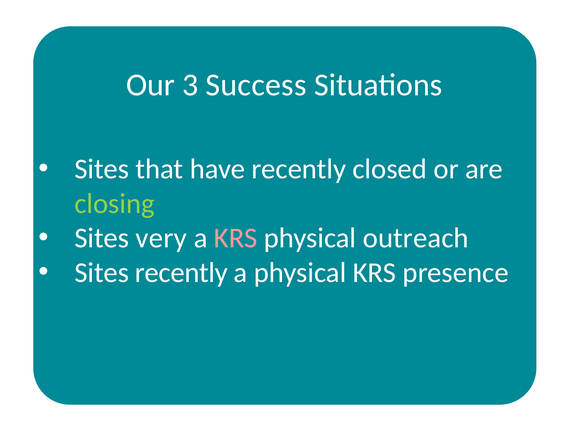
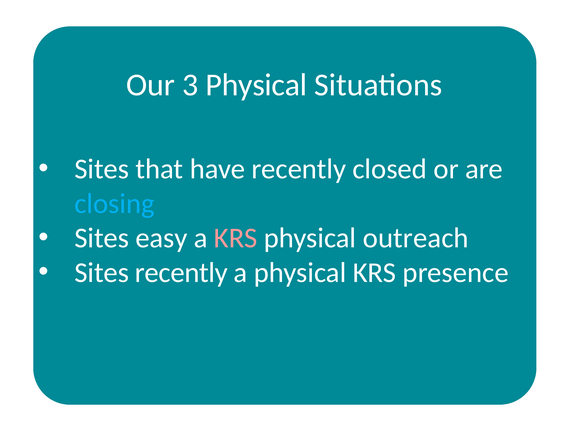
3 Success: Success -> Physical
closing colour: light green -> light blue
very: very -> easy
